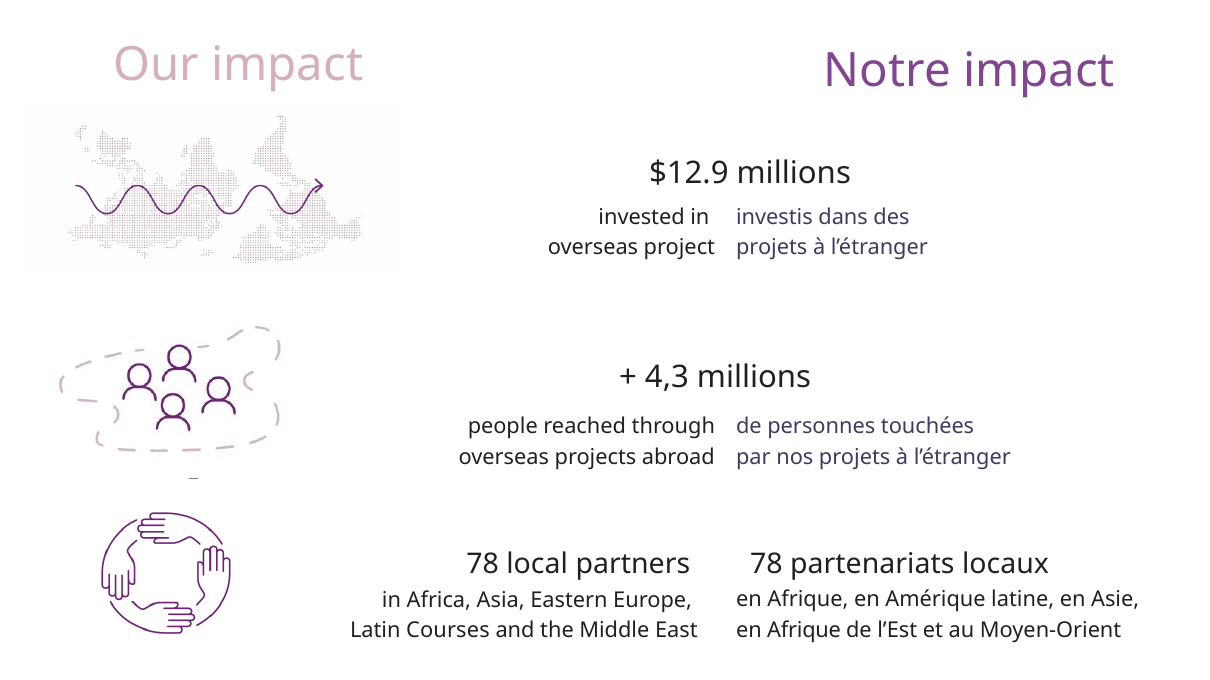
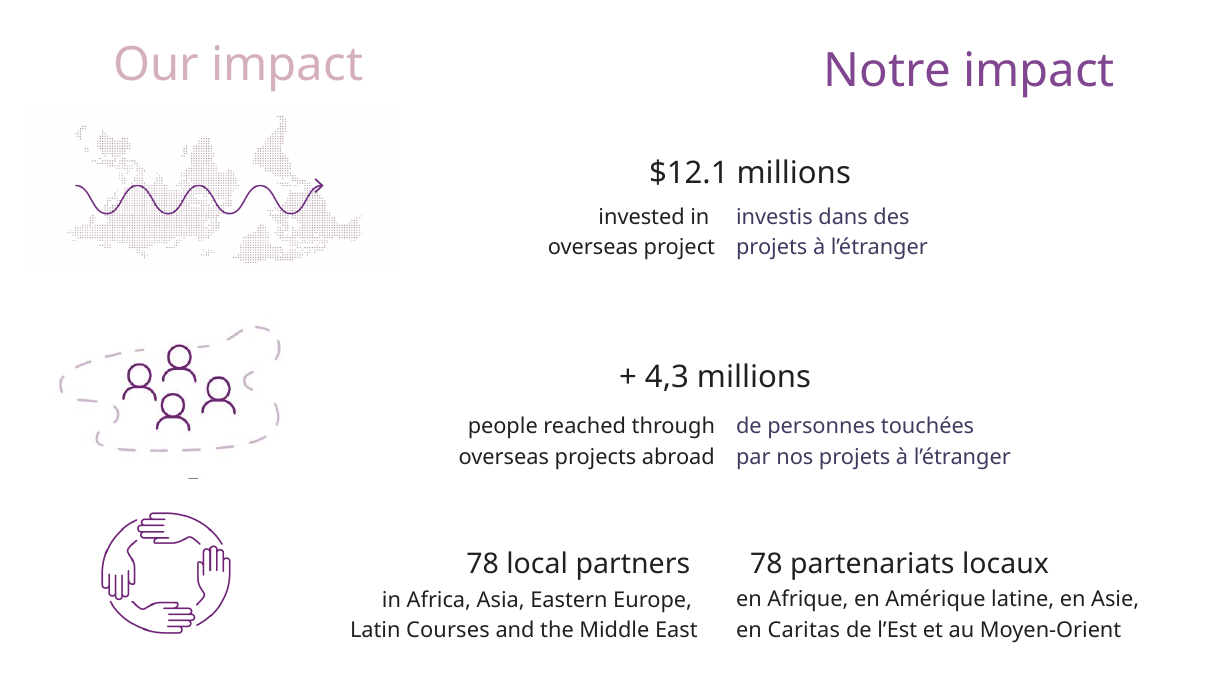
$12.9: $12.9 -> $12.1
Afrique at (804, 630): Afrique -> Caritas
